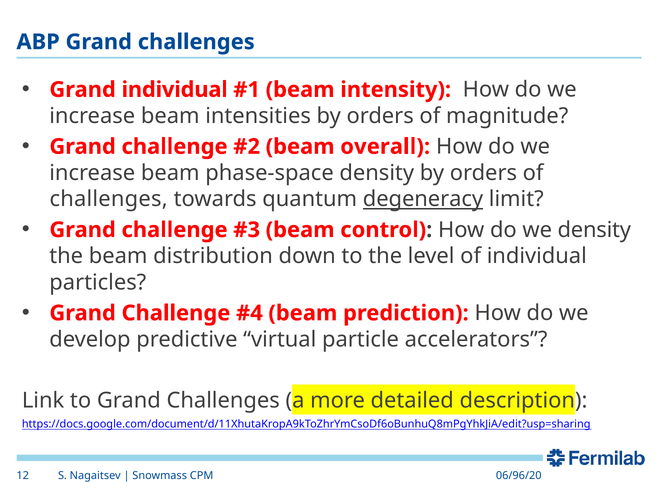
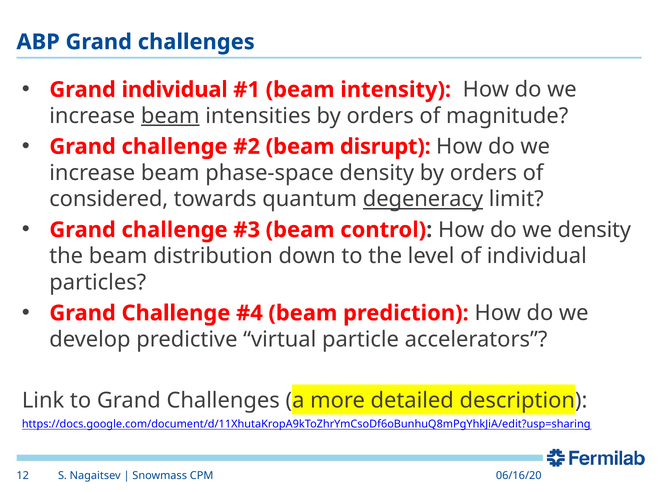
beam at (170, 116) underline: none -> present
overall: overall -> disrupt
challenges at (109, 199): challenges -> considered
06/96/20: 06/96/20 -> 06/16/20
